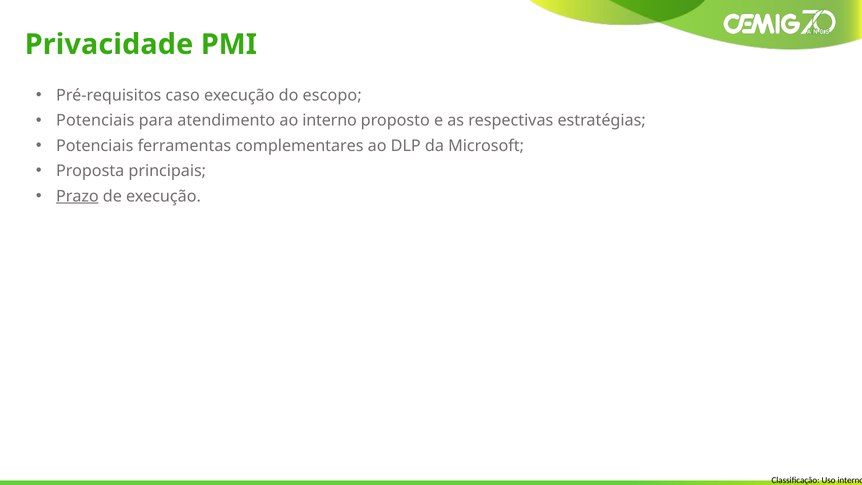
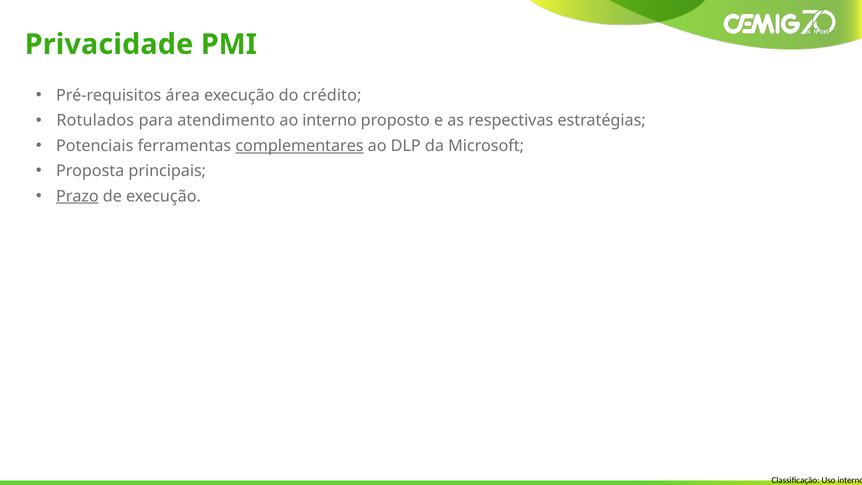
caso: caso -> área
escopo: escopo -> crédito
Potenciais at (95, 121): Potenciais -> Rotulados
complementares underline: none -> present
